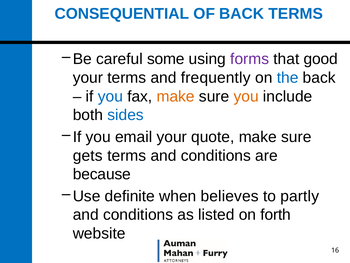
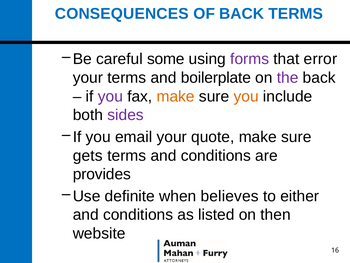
CONSEQUENTIAL: CONSEQUENTIAL -> CONSEQUENCES
good: good -> error
frequently: frequently -> boilerplate
the colour: blue -> purple
you at (110, 96) colour: blue -> purple
sides colour: blue -> purple
because: because -> provides
partly: partly -> either
forth: forth -> then
